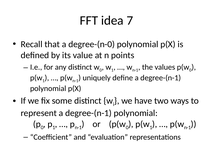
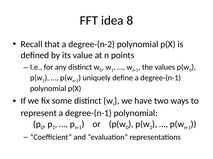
7: 7 -> 8
degree-(n-0: degree-(n-0 -> degree-(n-2
